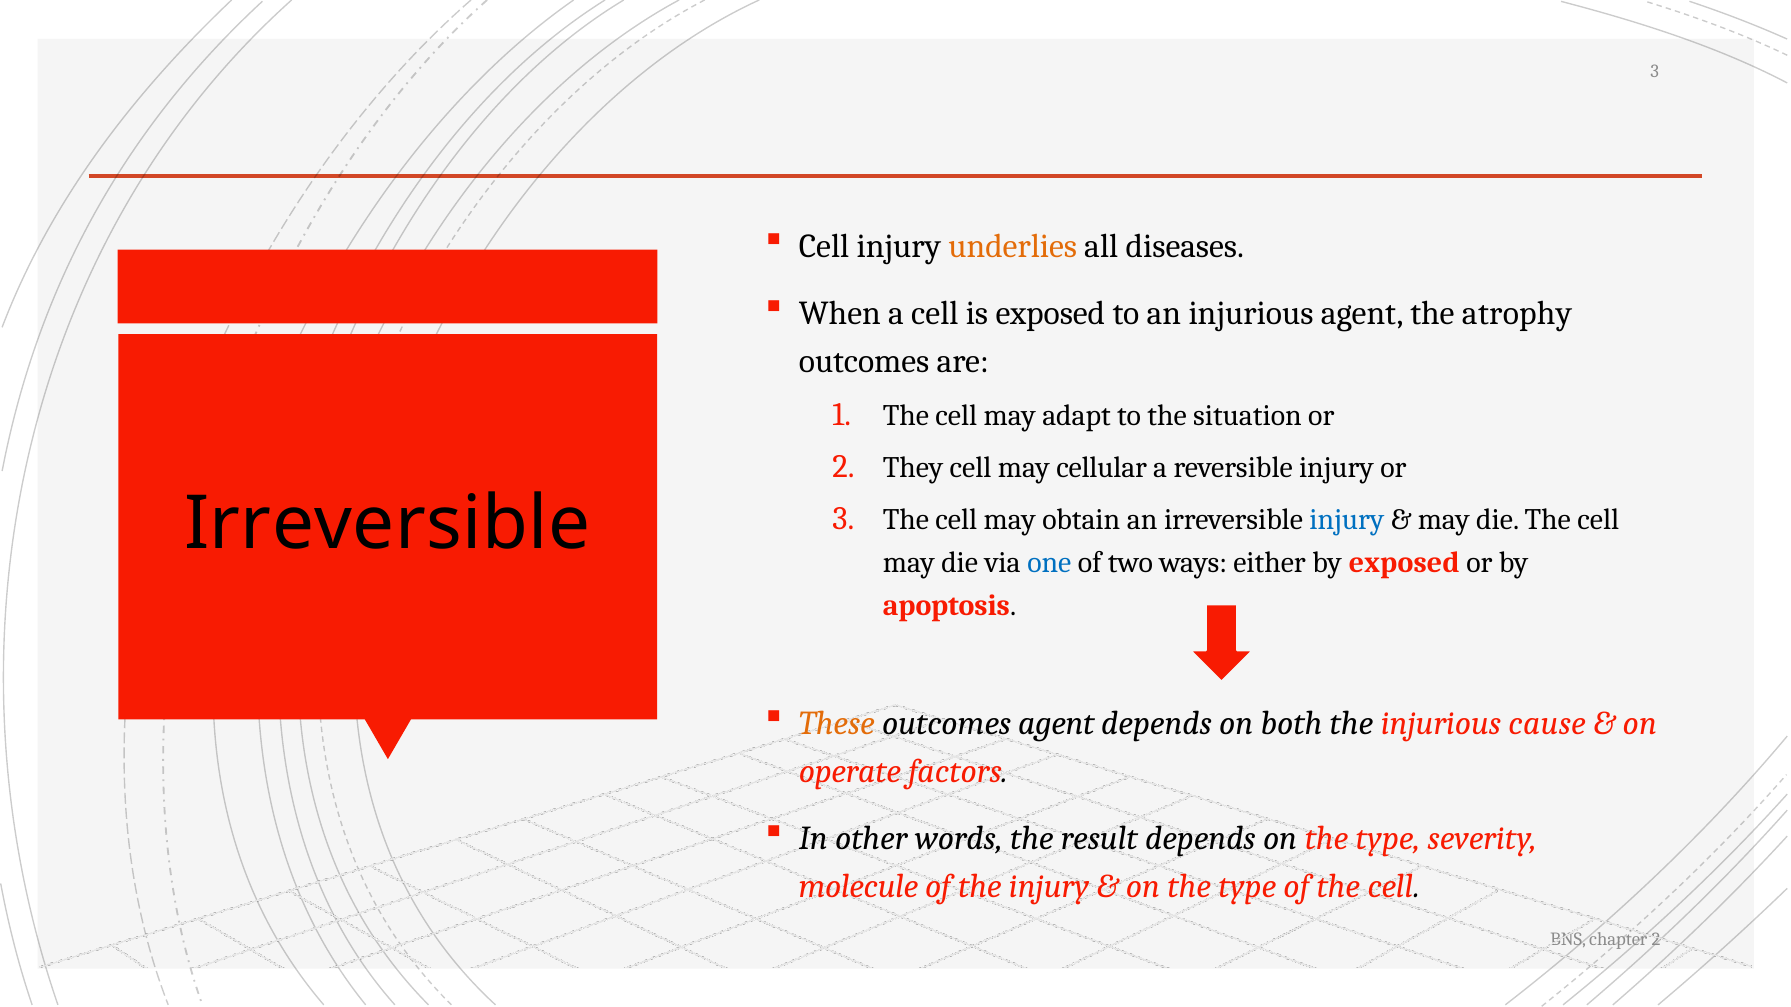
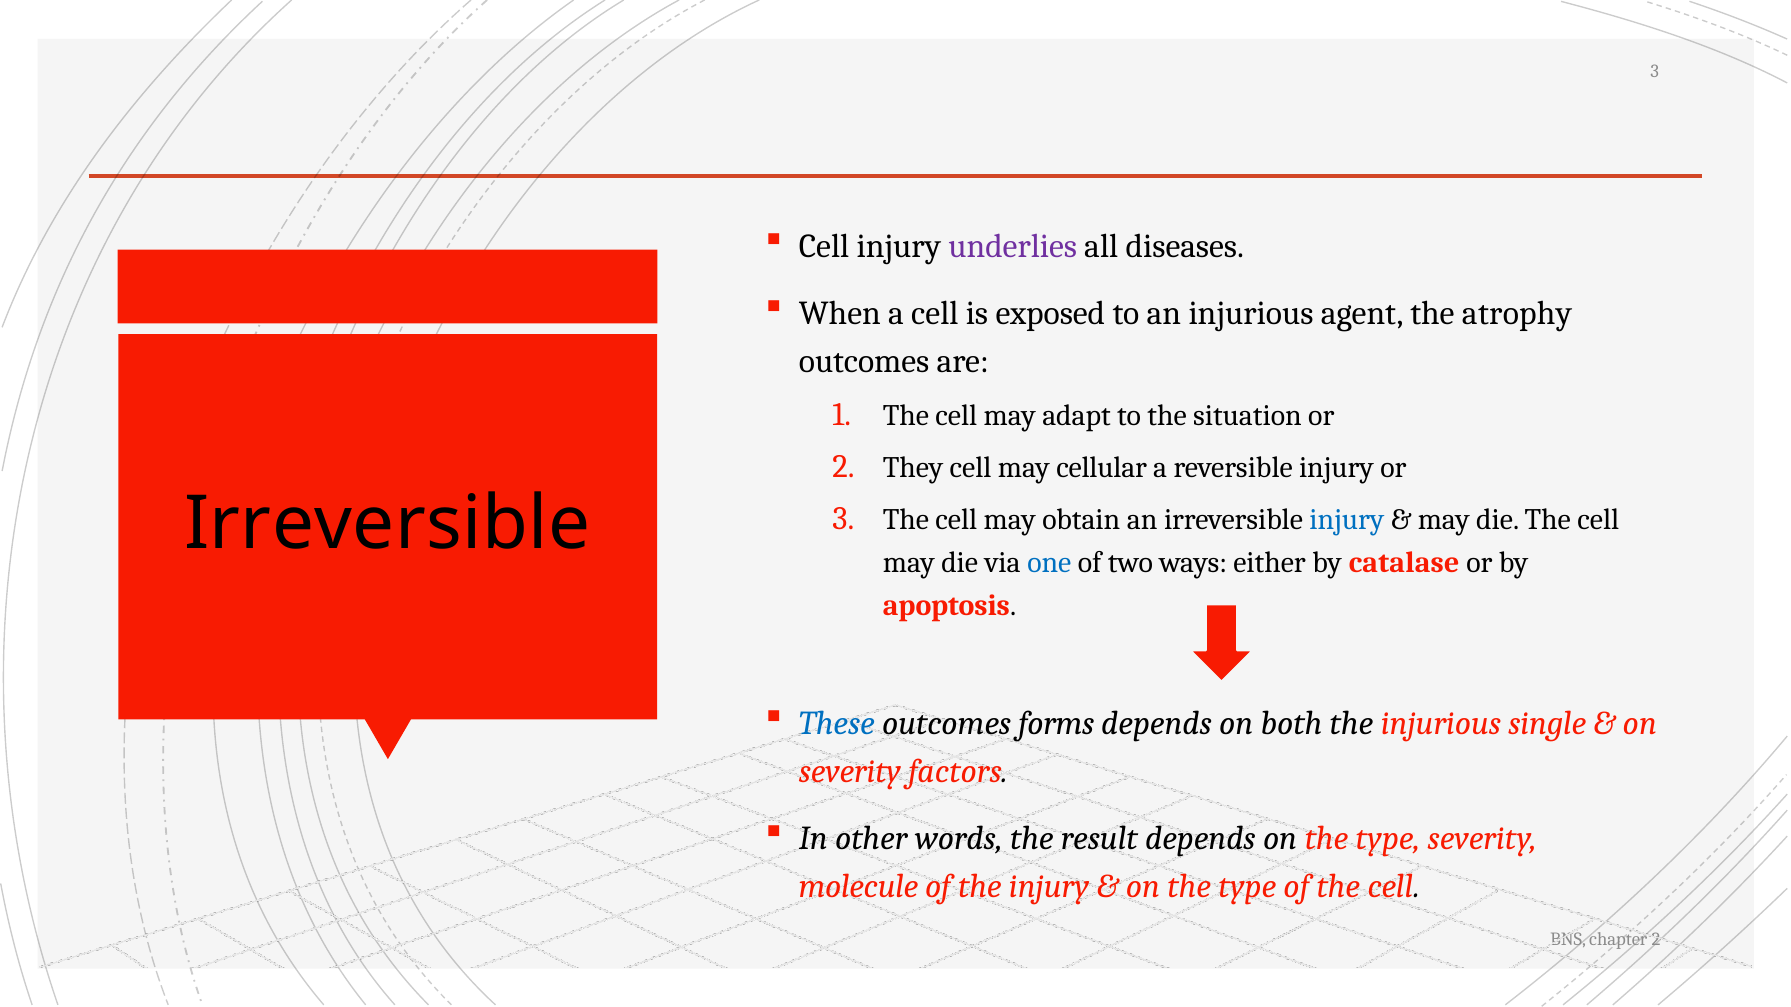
underlies colour: orange -> purple
by exposed: exposed -> catalase
These colour: orange -> blue
outcomes agent: agent -> forms
cause: cause -> single
operate at (850, 772): operate -> severity
